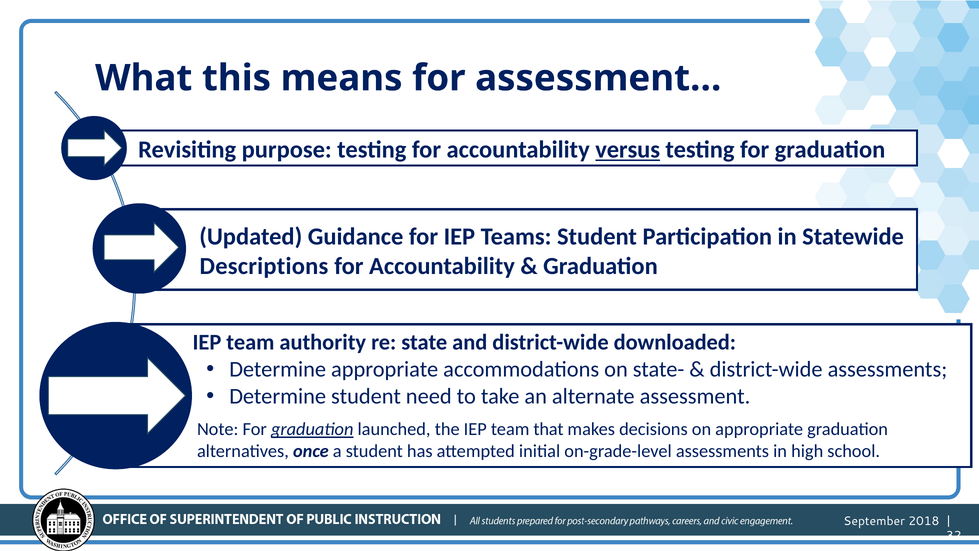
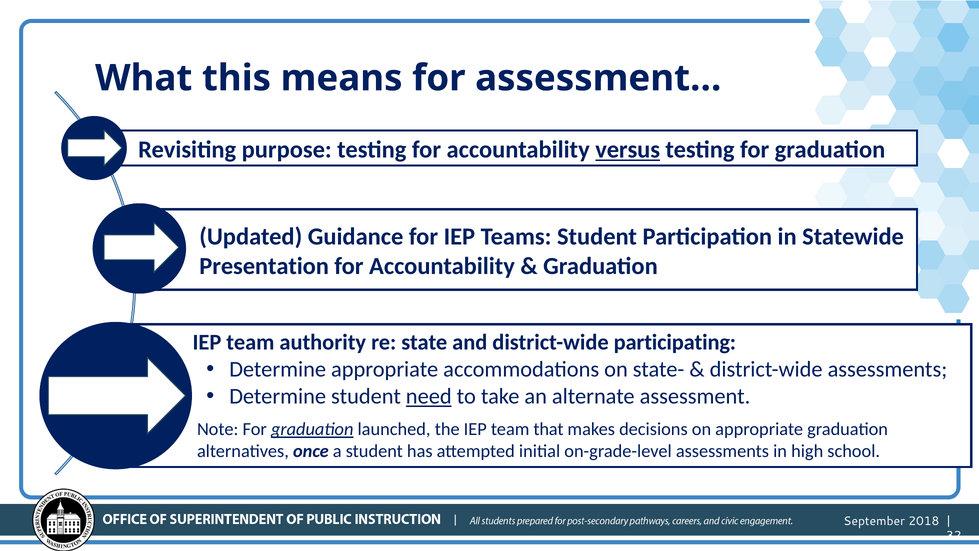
Descriptions: Descriptions -> Presentation
downloaded: downloaded -> participating
need underline: none -> present
